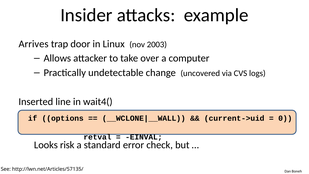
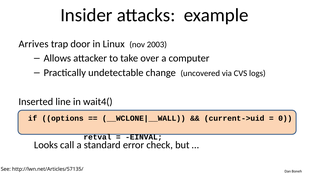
risk: risk -> call
